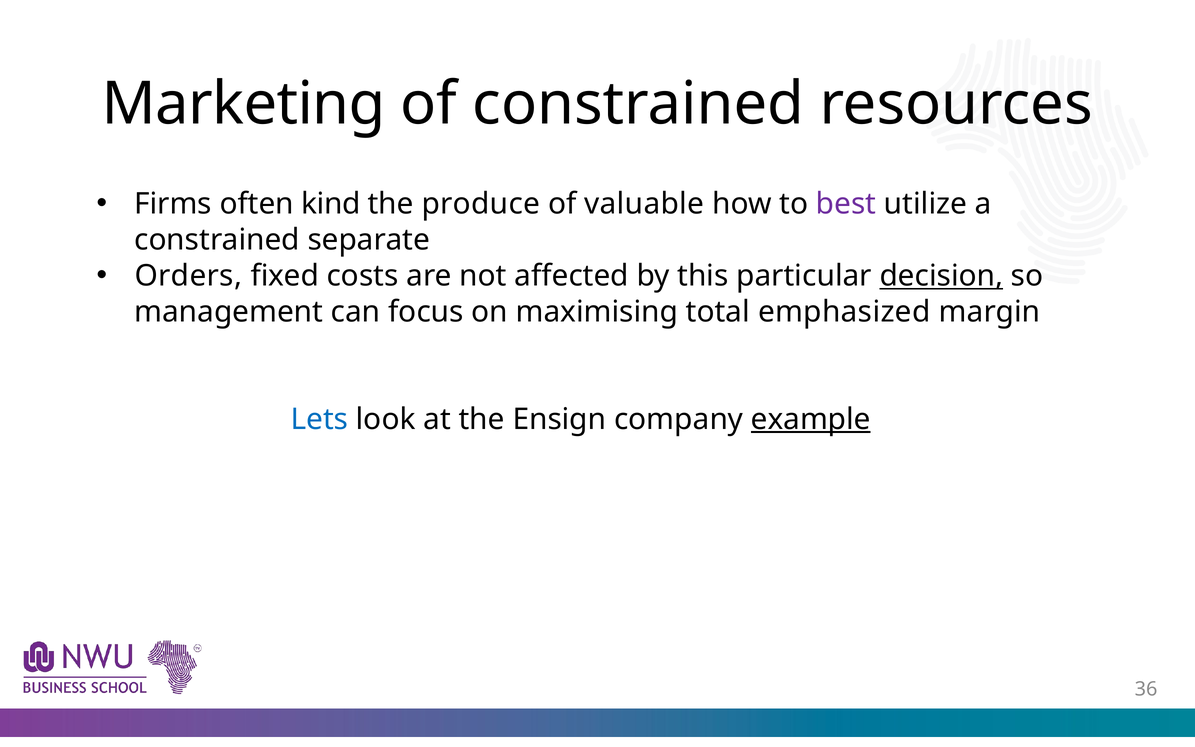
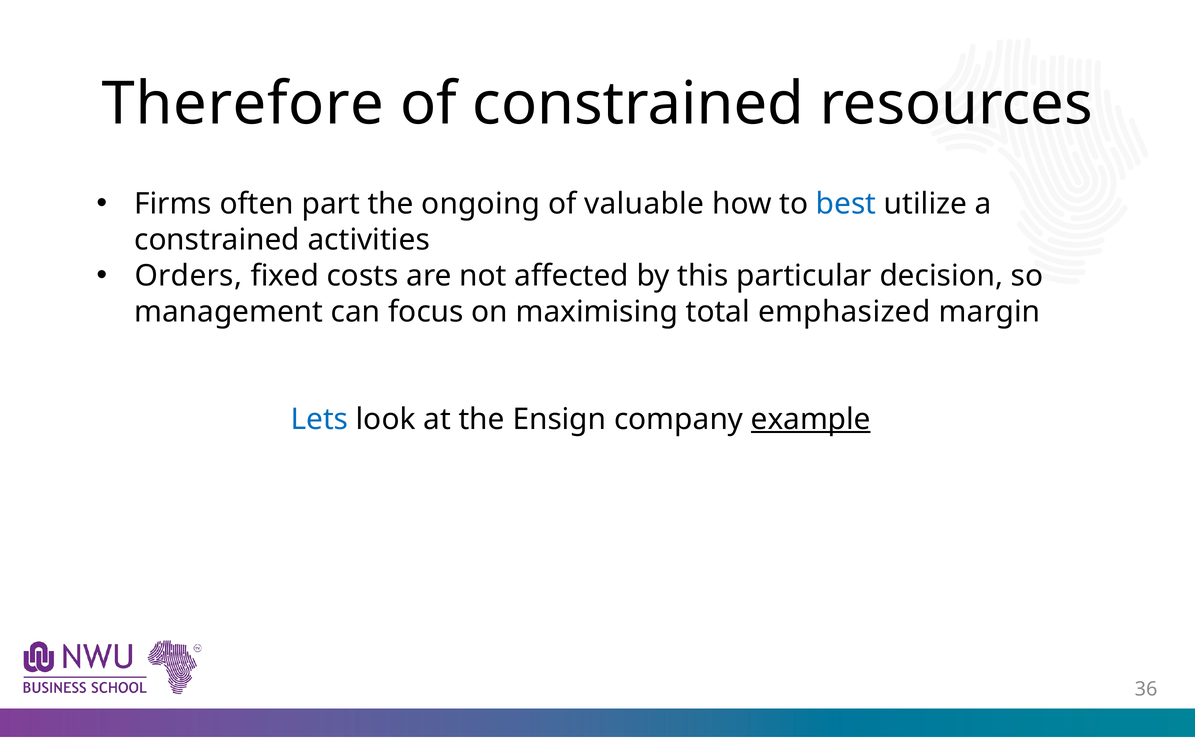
Marketing: Marketing -> Therefore
kind: kind -> part
produce: produce -> ongoing
best colour: purple -> blue
separate: separate -> activities
decision underline: present -> none
